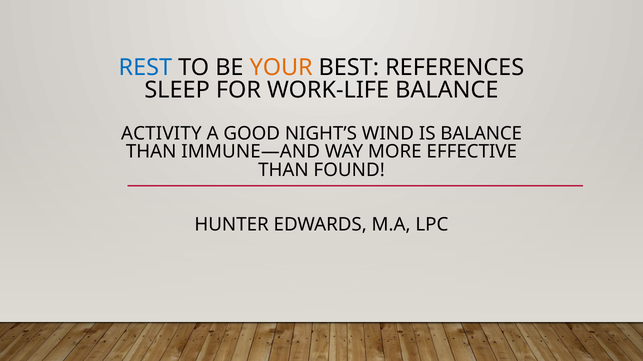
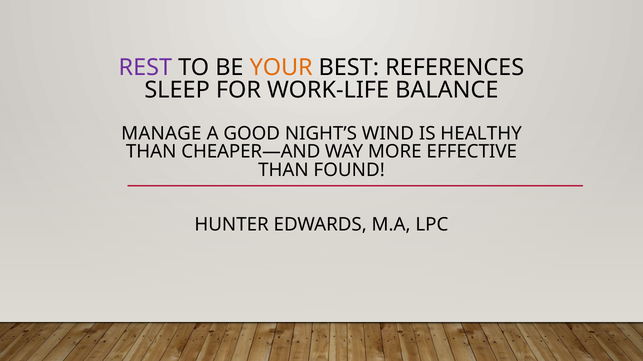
REST colour: blue -> purple
ACTIVITY: ACTIVITY -> MANAGE
IS BALANCE: BALANCE -> HEALTHY
IMMUNE—AND: IMMUNE—AND -> CHEAPER—AND
